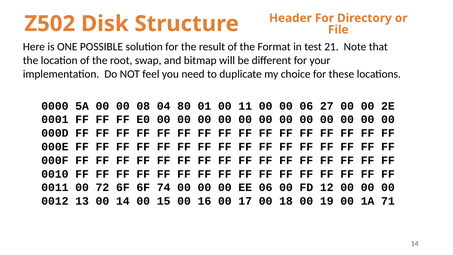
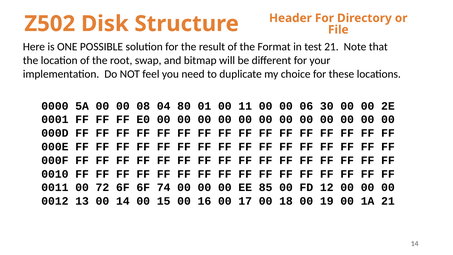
27: 27 -> 30
EE 06: 06 -> 85
1A 71: 71 -> 21
